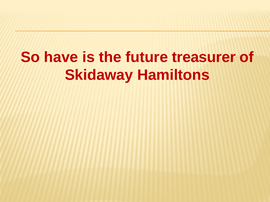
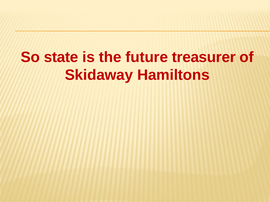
have: have -> state
